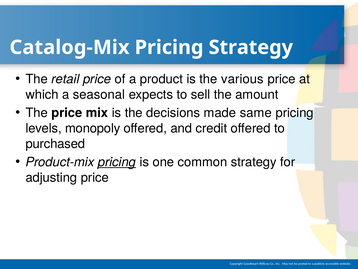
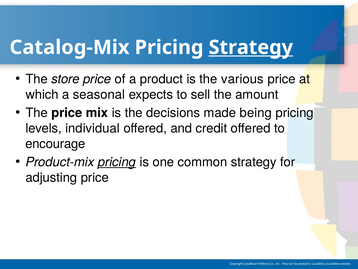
Strategy at (251, 47) underline: none -> present
retail: retail -> store
same: same -> being
monopoly: monopoly -> individual
purchased: purchased -> encourage
